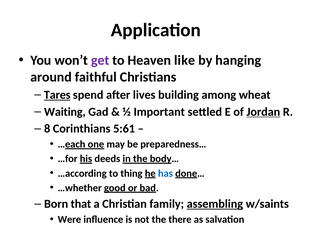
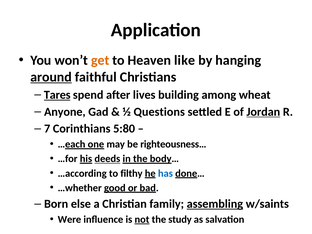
get colour: purple -> orange
around underline: none -> present
Waiting: Waiting -> Anyone
Important: Important -> Questions
8: 8 -> 7
5:61: 5:61 -> 5:80
preparedness…: preparedness… -> righteousness…
deeds underline: none -> present
thing: thing -> filthy
that: that -> else
not underline: none -> present
there: there -> study
